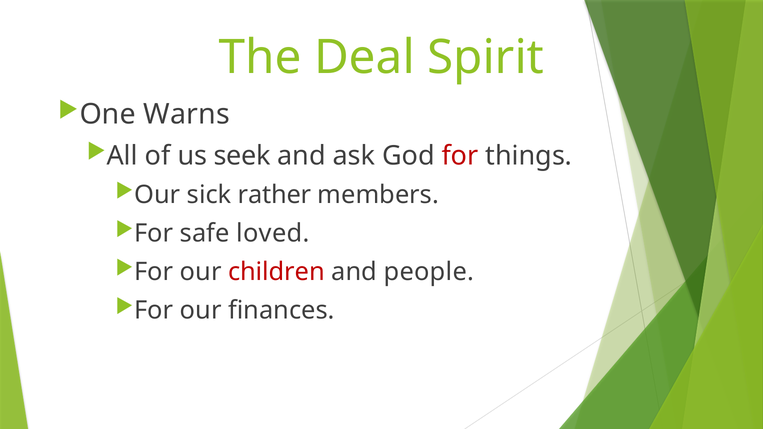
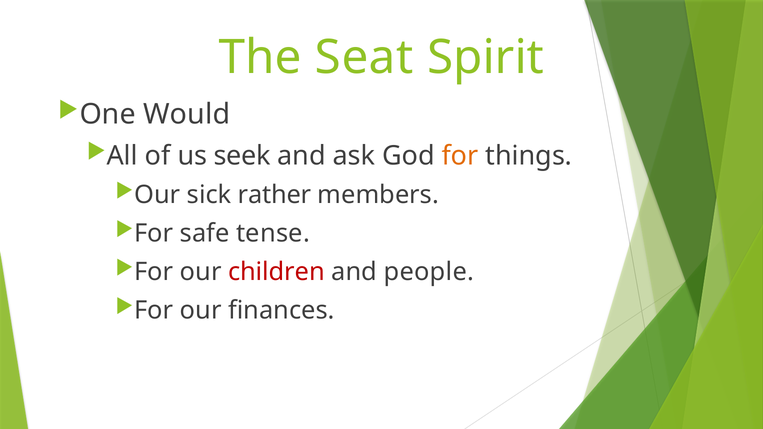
Deal: Deal -> Seat
Warns: Warns -> Would
for at (460, 156) colour: red -> orange
loved: loved -> tense
